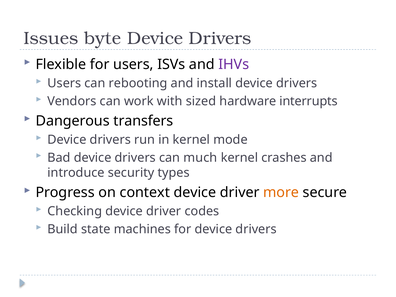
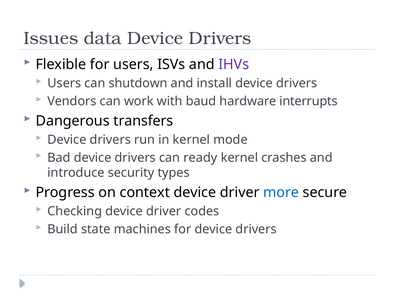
byte: byte -> data
rebooting: rebooting -> shutdown
sized: sized -> baud
much: much -> ready
more colour: orange -> blue
